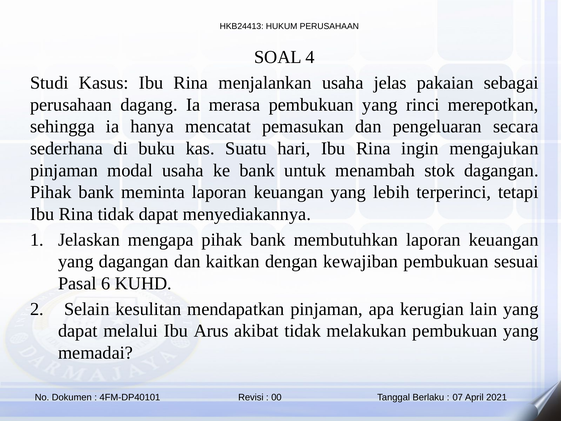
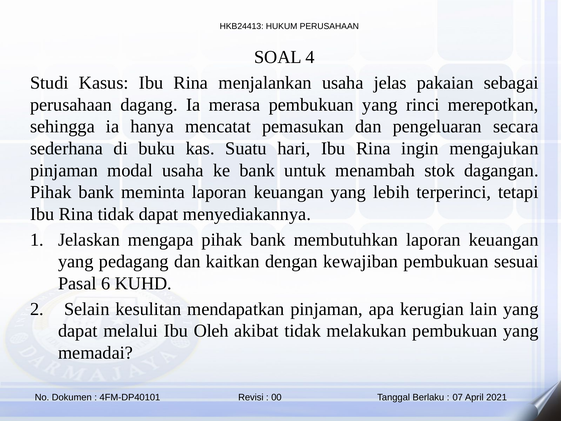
yang dagangan: dagangan -> pedagang
Arus: Arus -> Oleh
